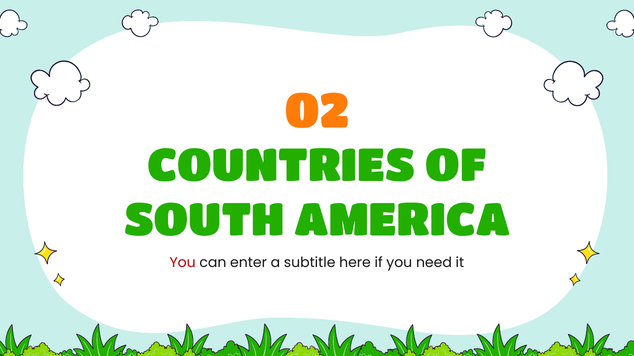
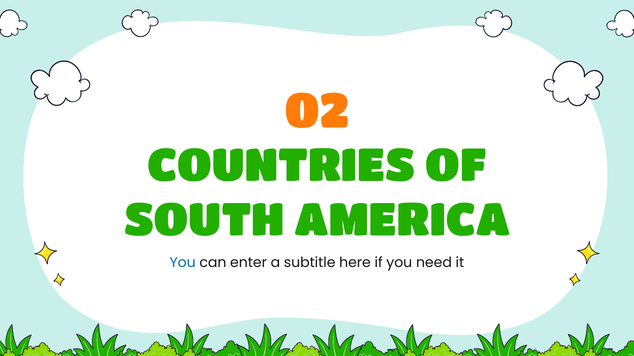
You at (183, 263) colour: red -> blue
